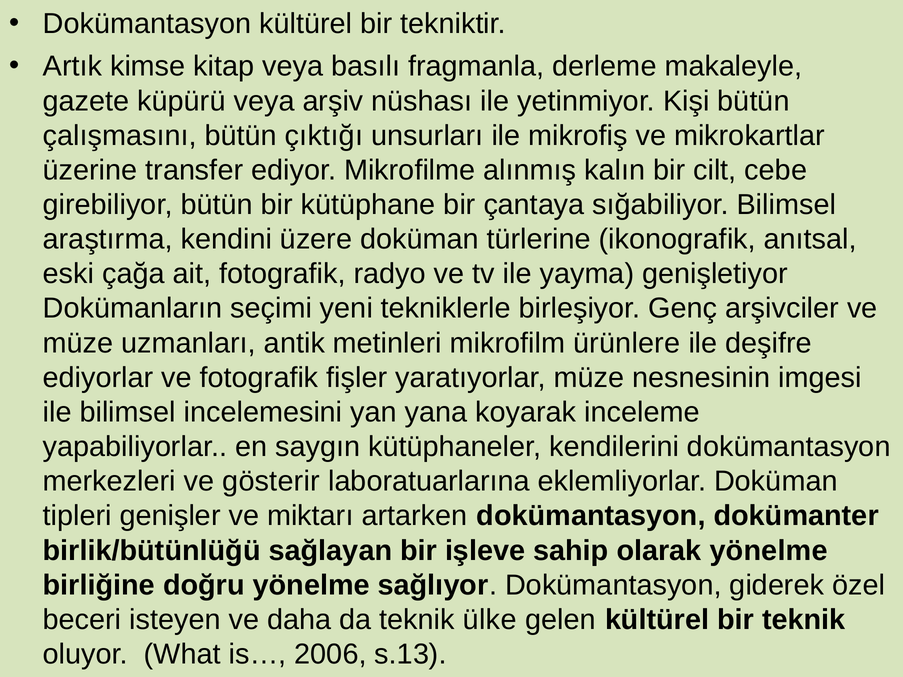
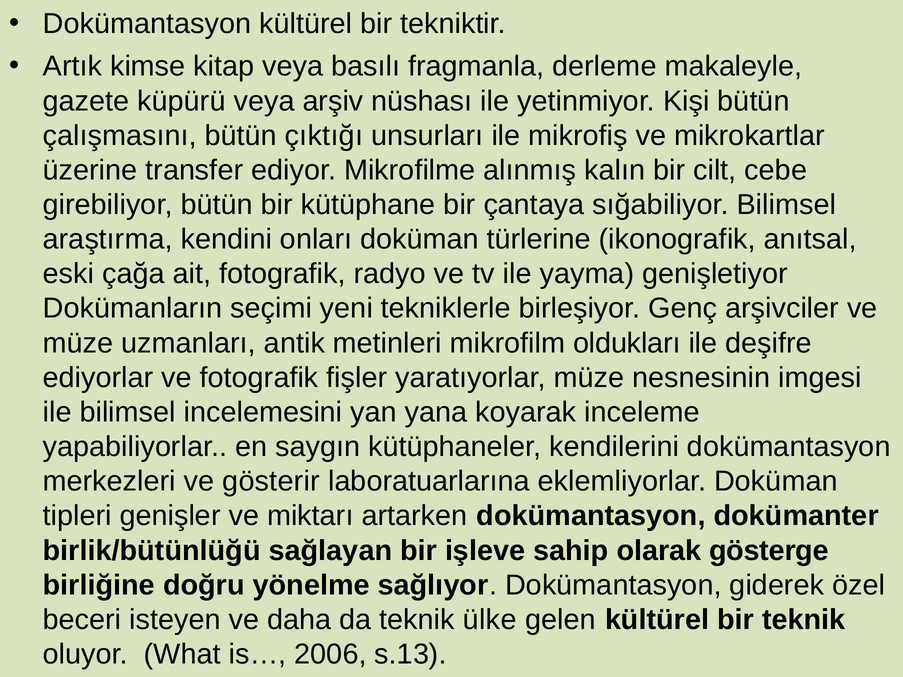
üzere: üzere -> onları
ürünlere: ürünlere -> oldukları
olarak yönelme: yönelme -> gösterge
